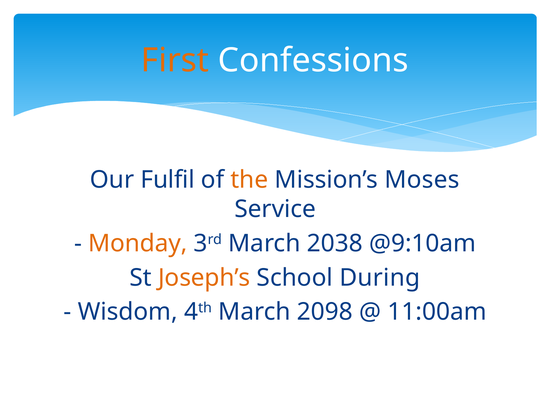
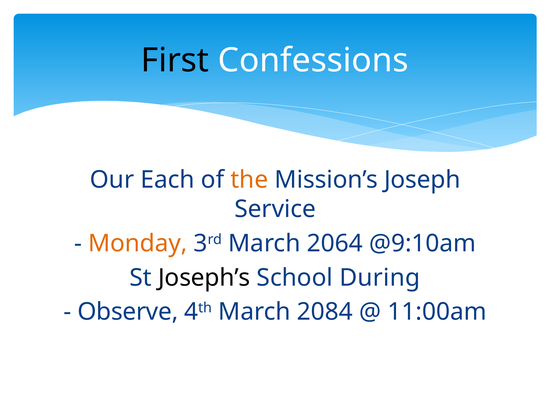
First colour: orange -> black
Fulfil: Fulfil -> Each
Moses: Moses -> Joseph
2038: 2038 -> 2064
Joseph’s colour: orange -> black
Wisdom: Wisdom -> Observe
2098: 2098 -> 2084
